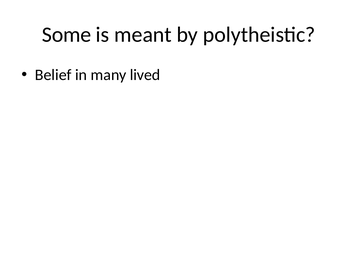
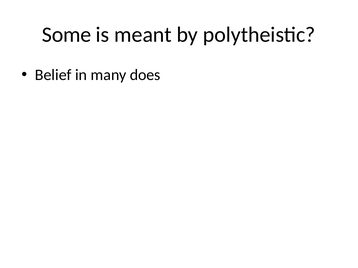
lived: lived -> does
